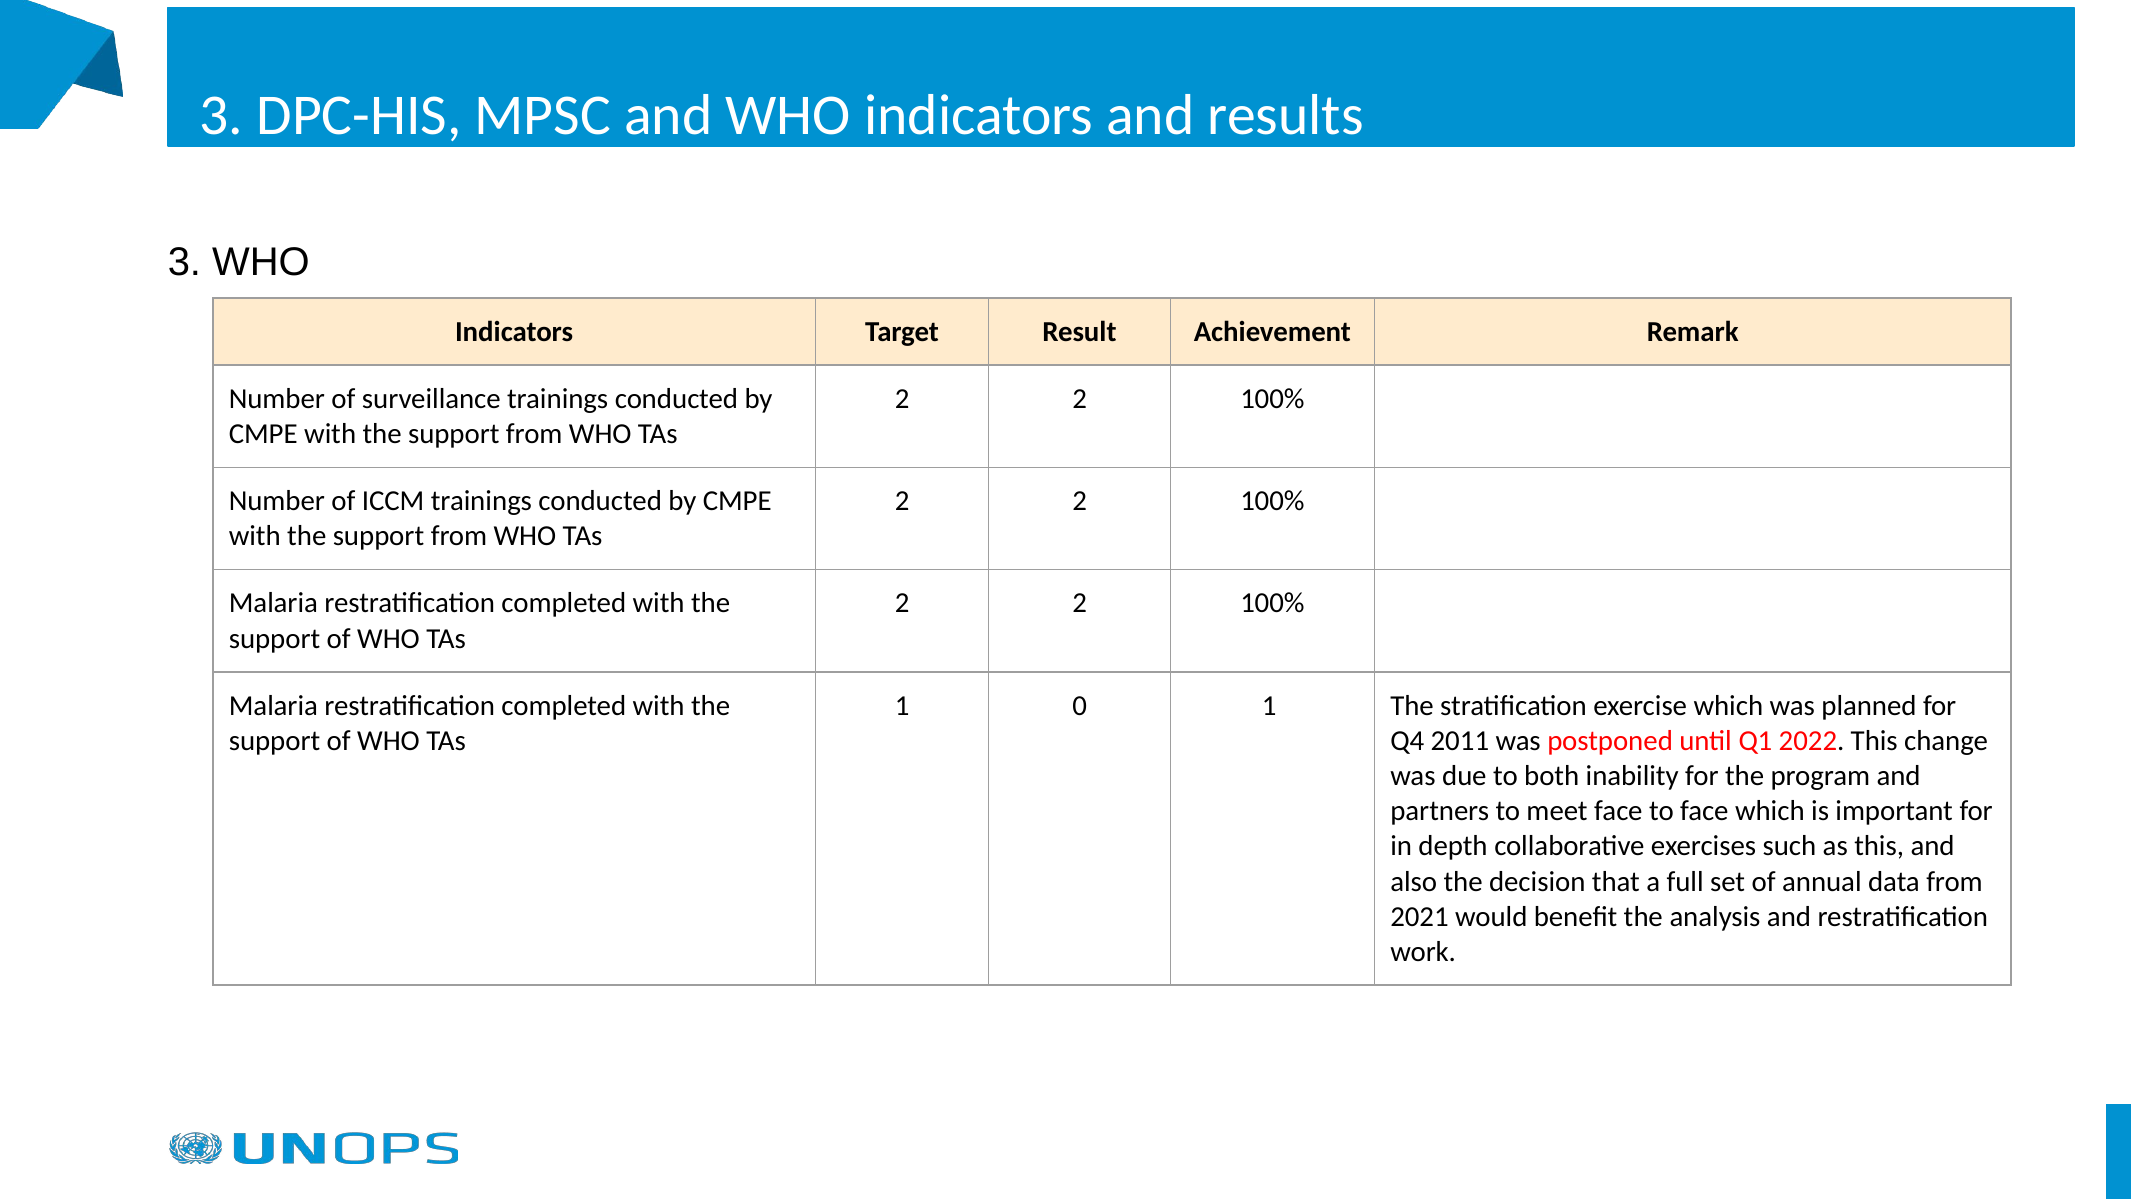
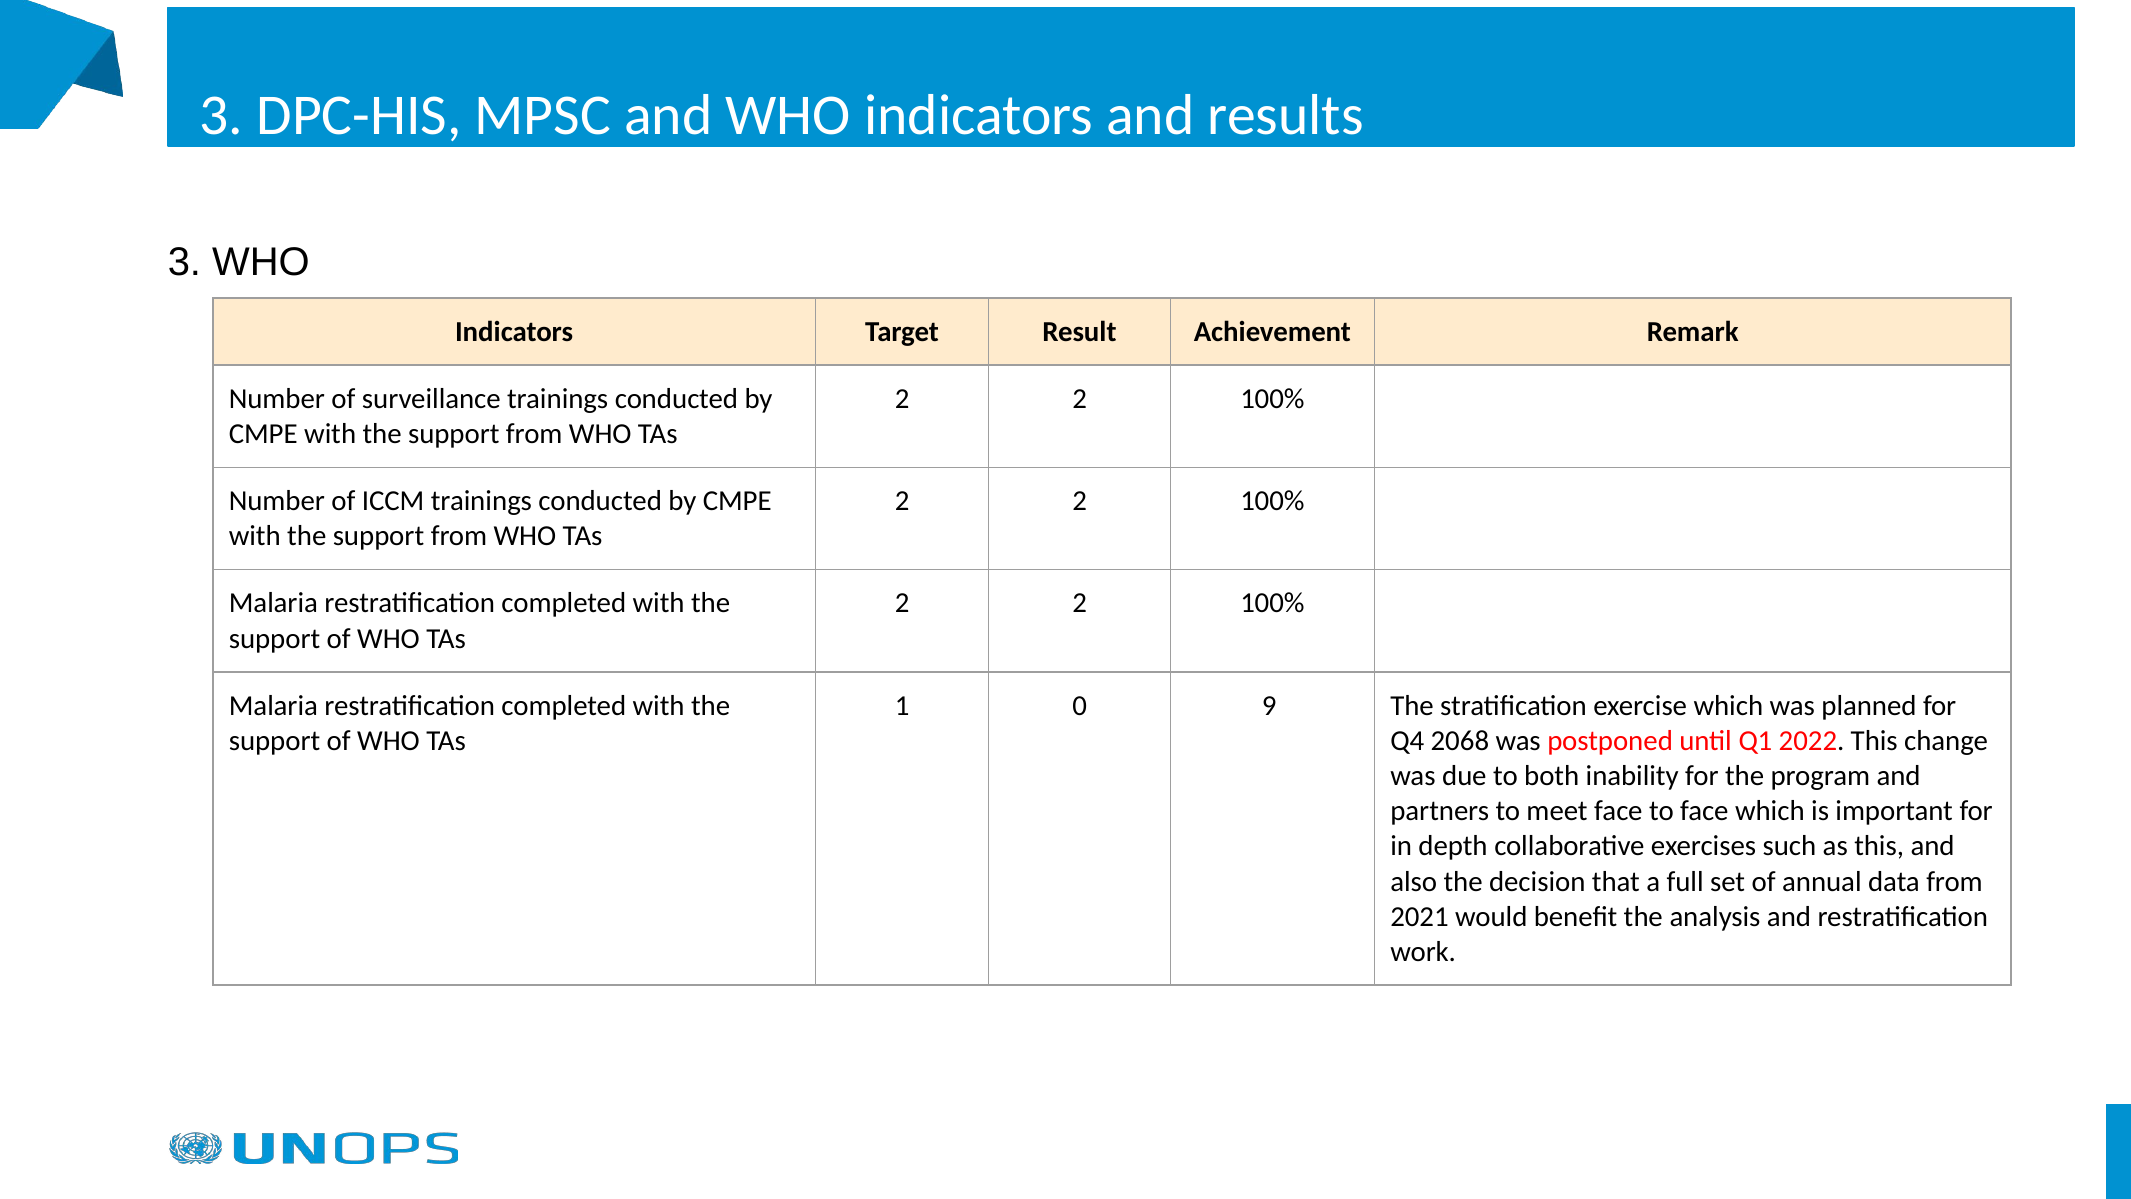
0 1: 1 -> 9
2011: 2011 -> 2068
